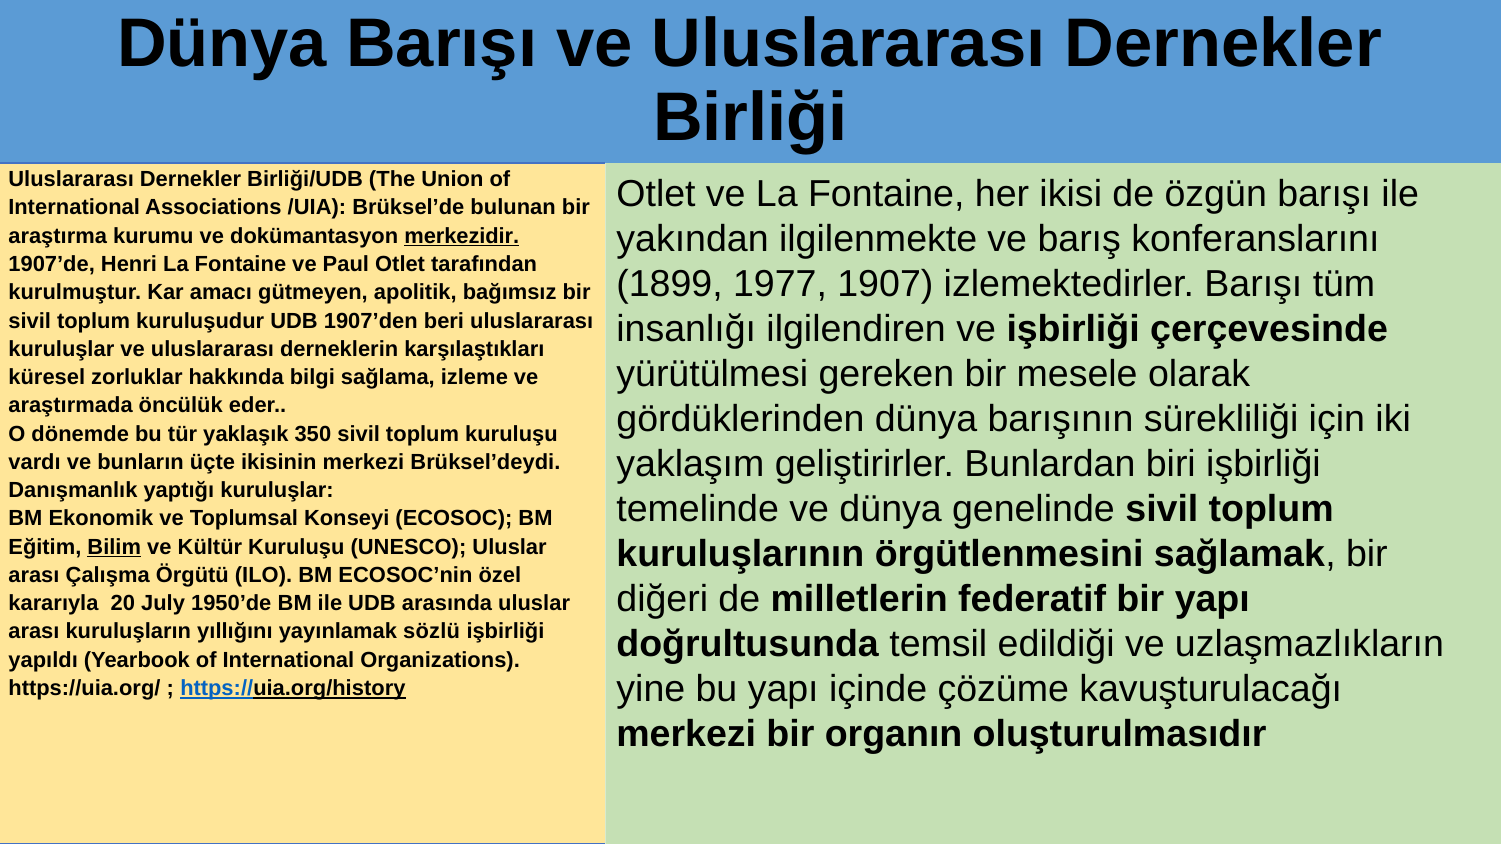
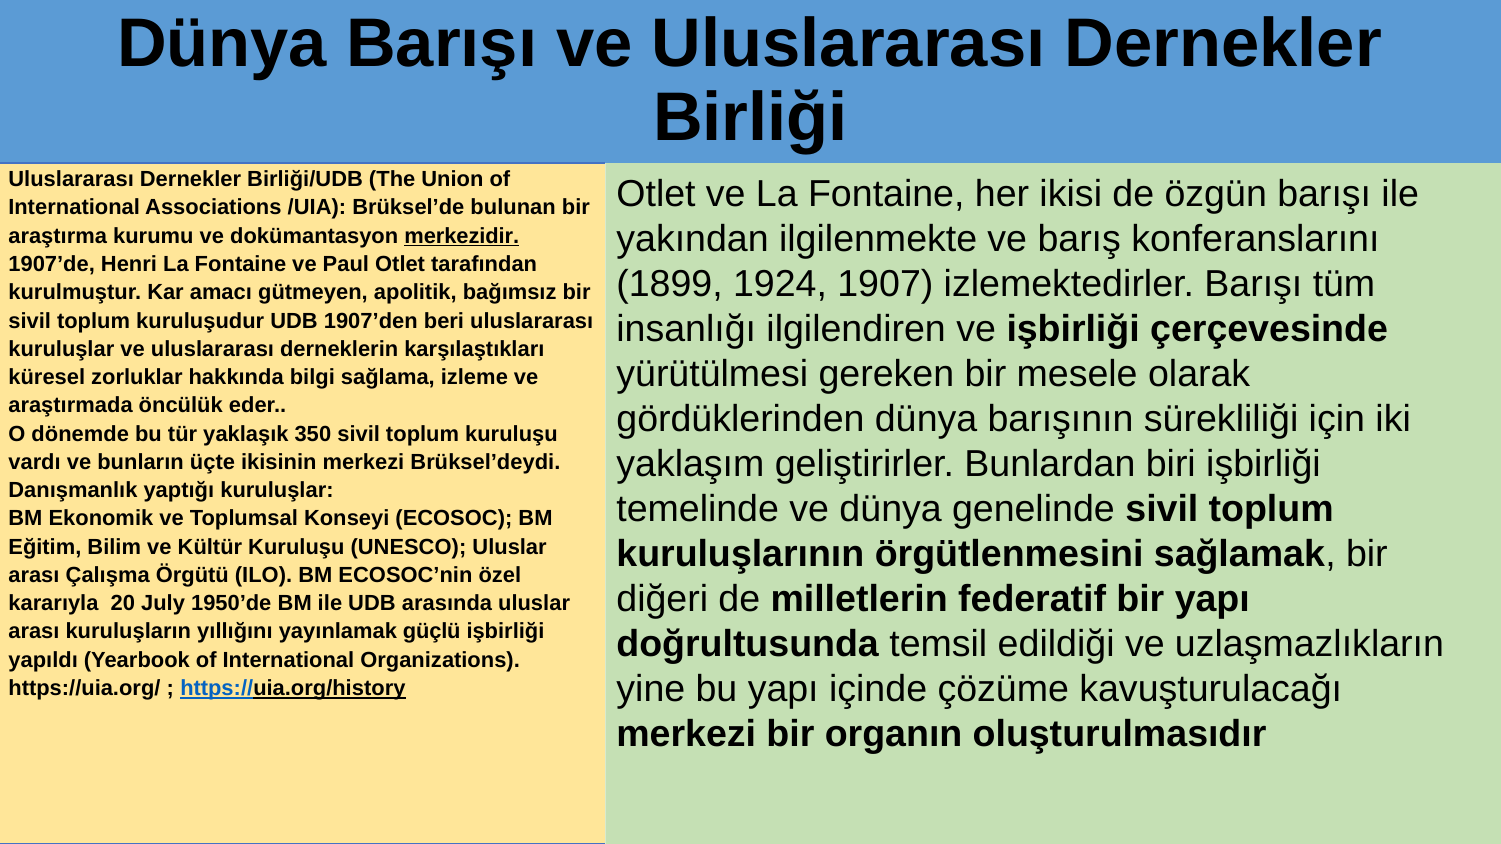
1977: 1977 -> 1924
Bilim underline: present -> none
sözlü: sözlü -> güçlü
